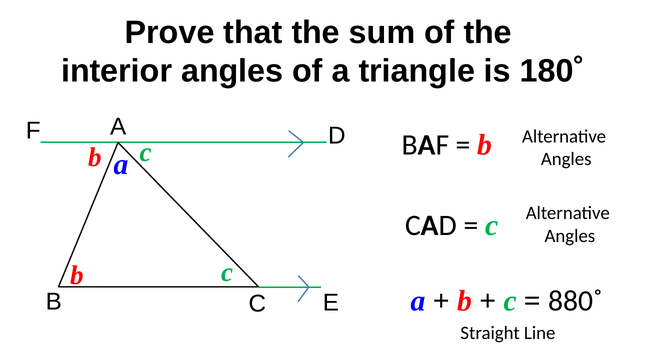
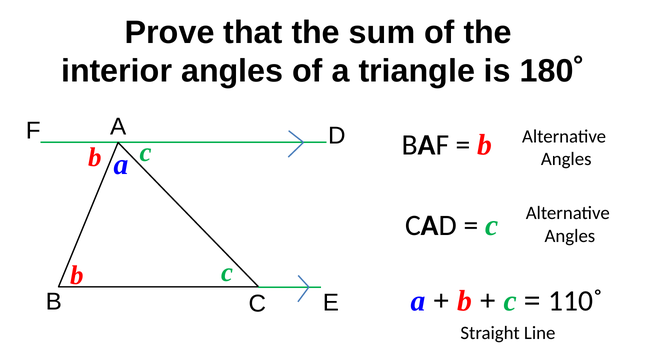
880˚: 880˚ -> 110˚
